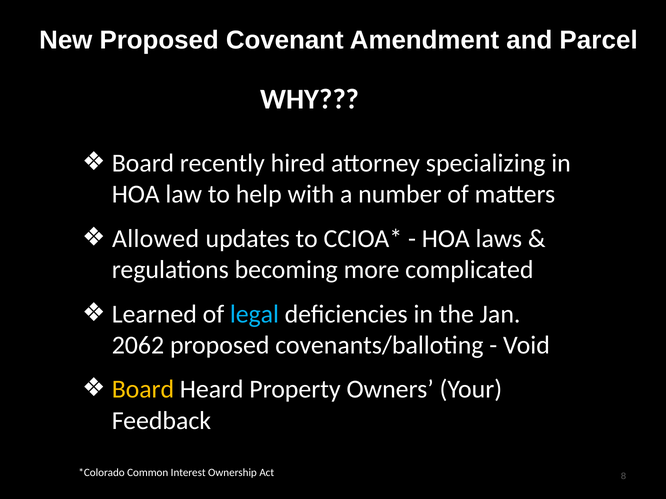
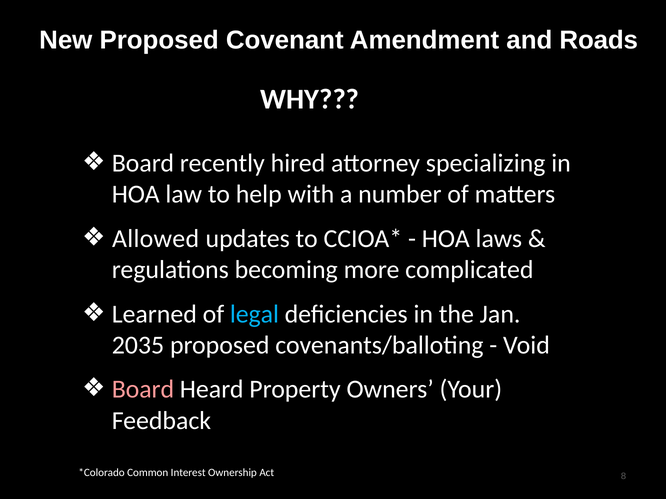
Parcel: Parcel -> Roads
2062: 2062 -> 2035
Board at (143, 390) colour: yellow -> pink
